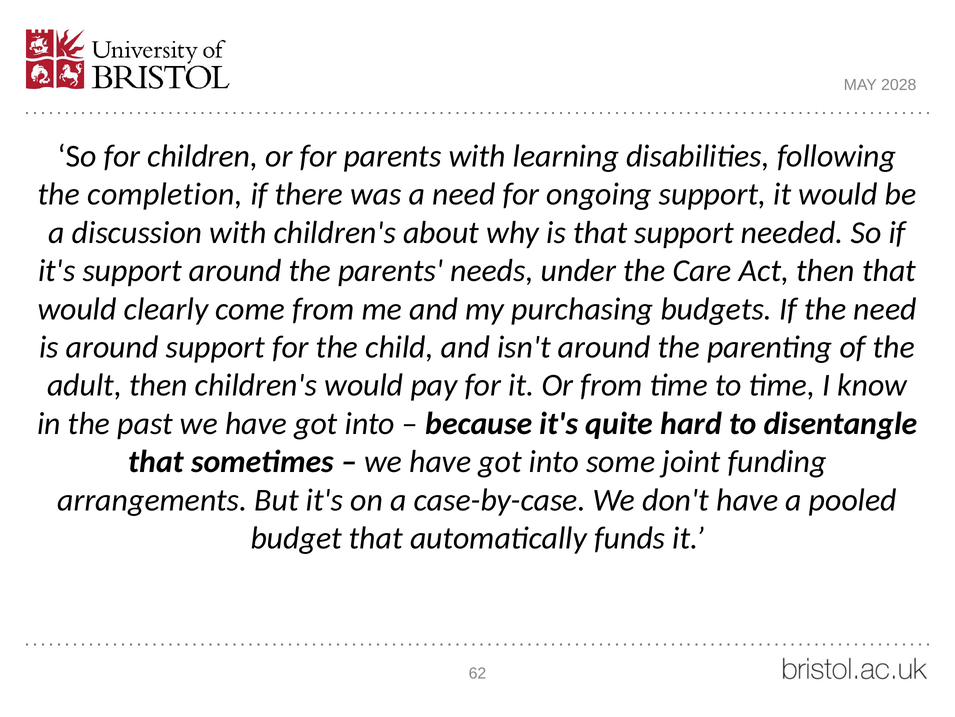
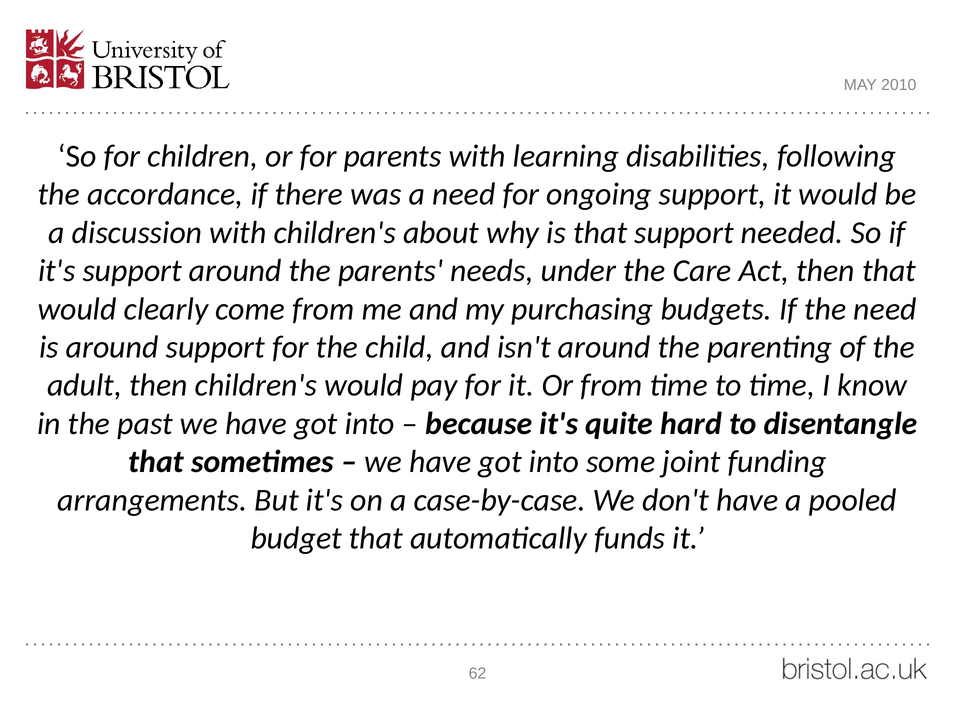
2028: 2028 -> 2010
completion: completion -> accordance
